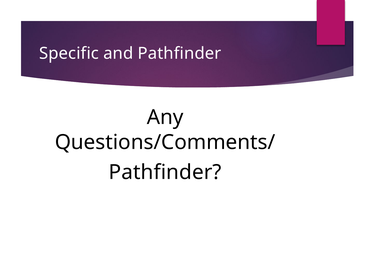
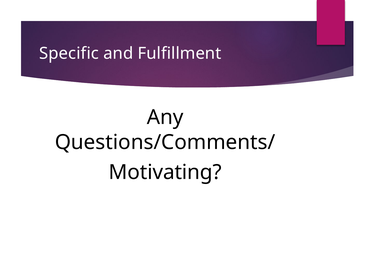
and Pathfinder: Pathfinder -> Fulfillment
Pathfinder at (165, 173): Pathfinder -> Motivating
